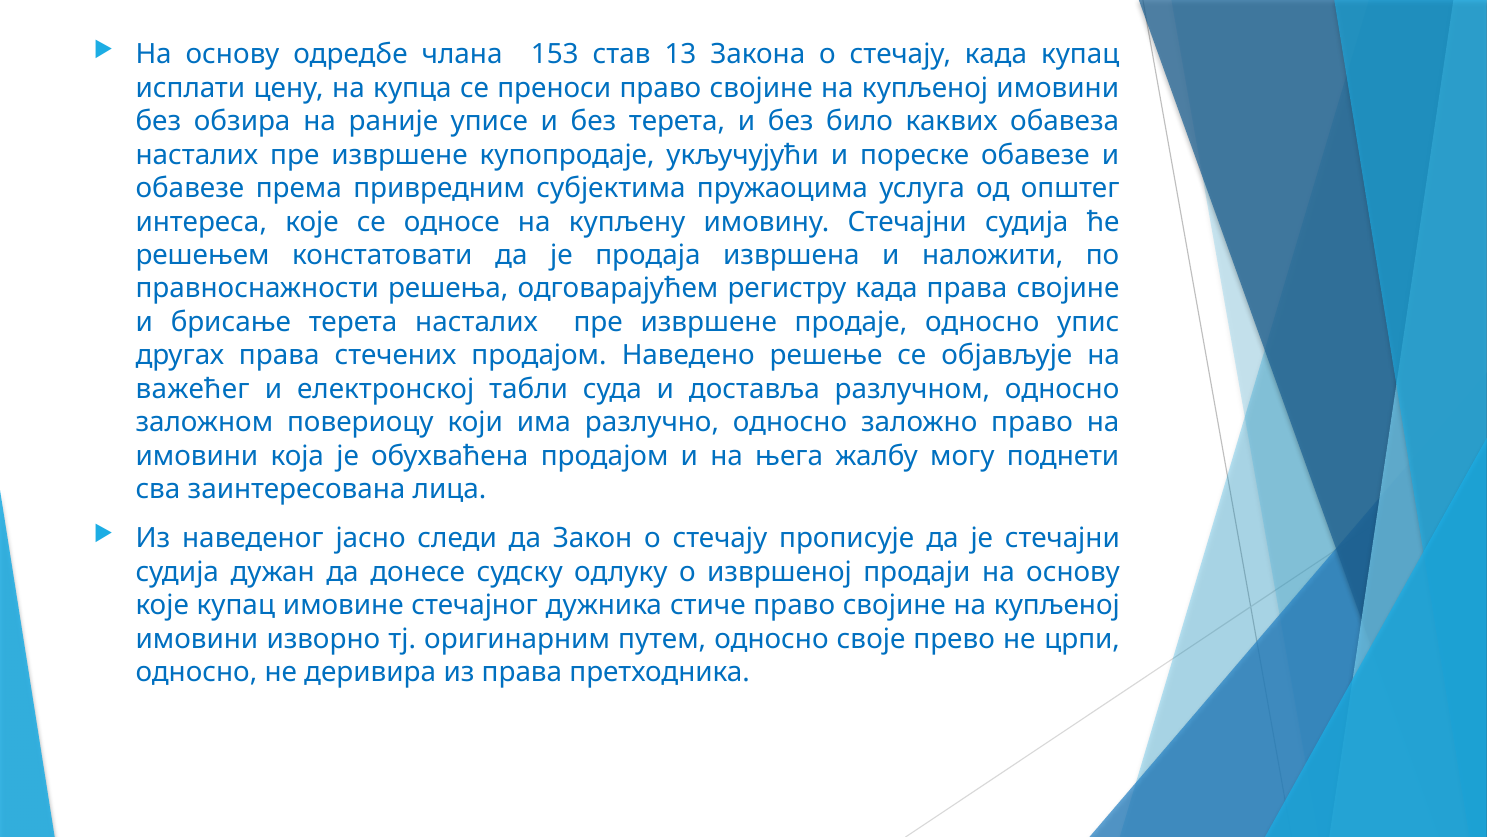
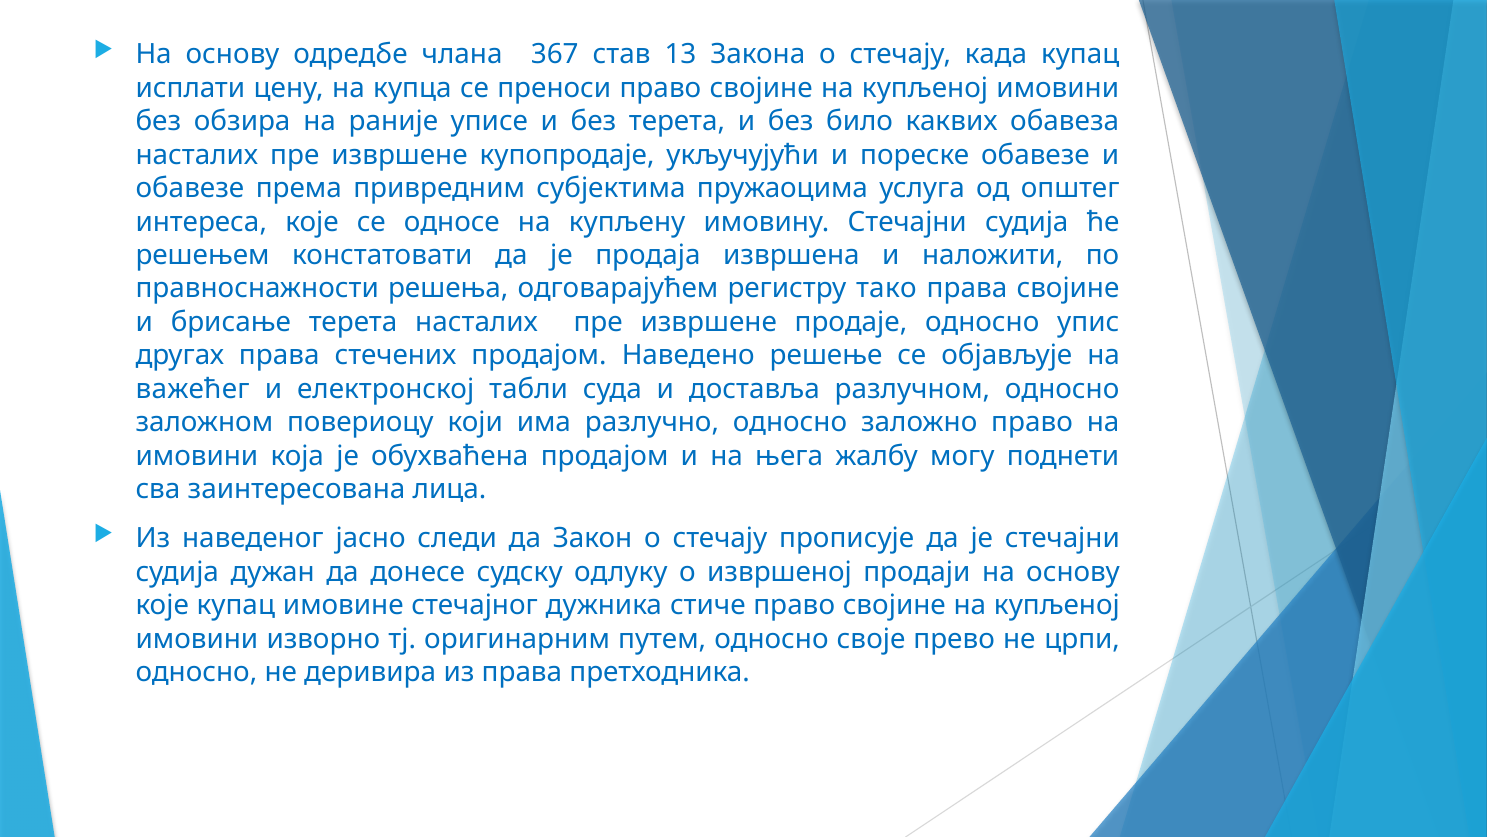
153: 153 -> 367
регистру када: када -> тако
